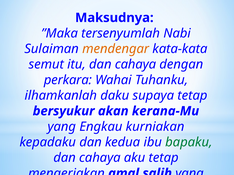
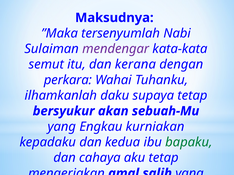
mendengar colour: orange -> purple
itu dan cahaya: cahaya -> kerana
kerana-Mu: kerana-Mu -> sebuah-Mu
